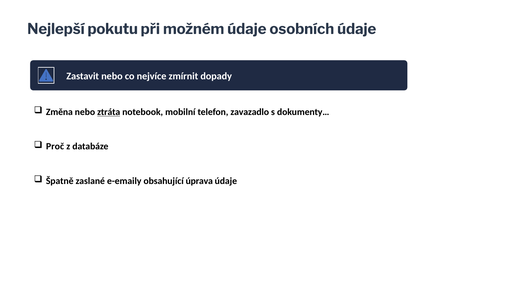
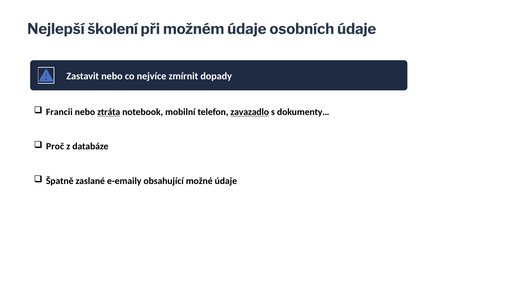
pokutu: pokutu -> školení
Změna: Změna -> Francii
zavazadlo underline: none -> present
úprava: úprava -> možné
